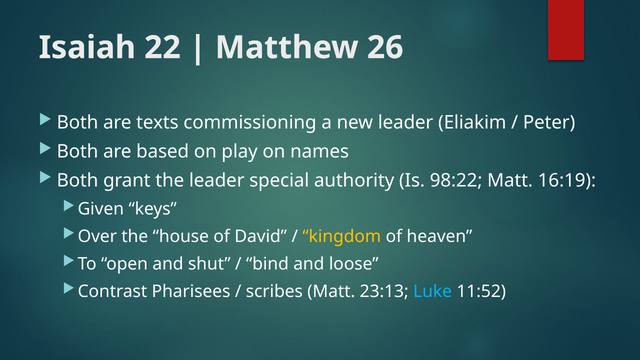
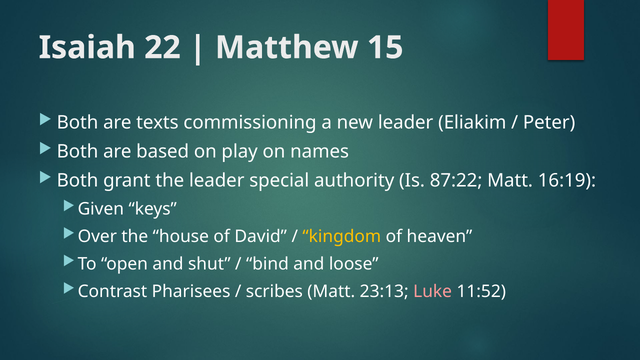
26: 26 -> 15
98:22: 98:22 -> 87:22
Luke colour: light blue -> pink
